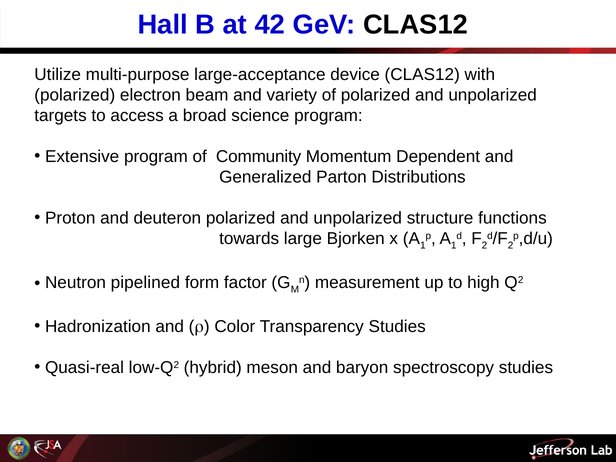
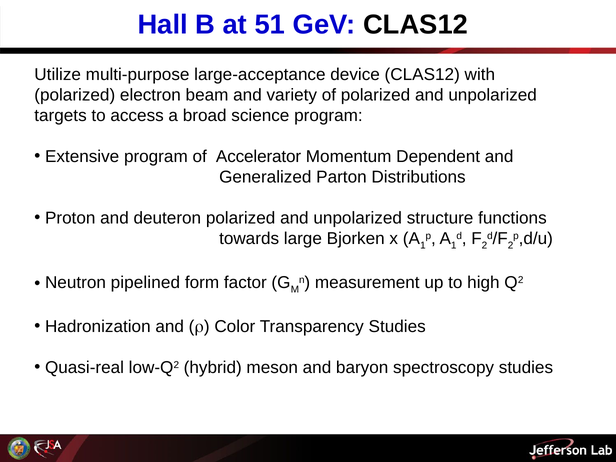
42: 42 -> 51
Community: Community -> Accelerator
